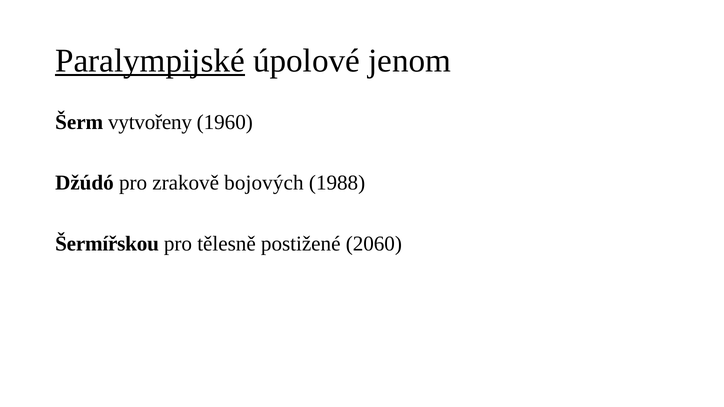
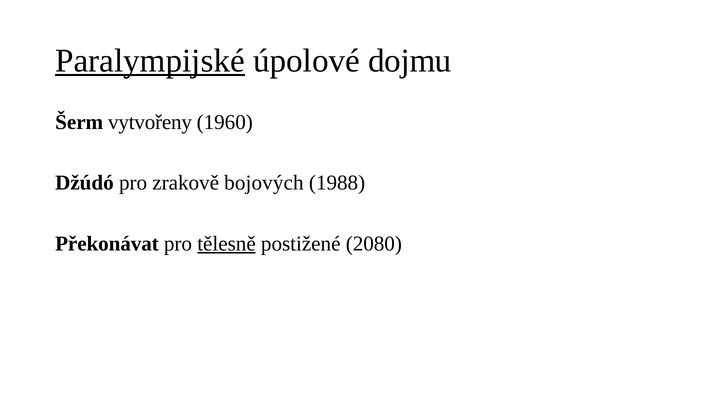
jenom: jenom -> dojmu
Šermířskou: Šermířskou -> Překonávat
tělesně underline: none -> present
2060: 2060 -> 2080
